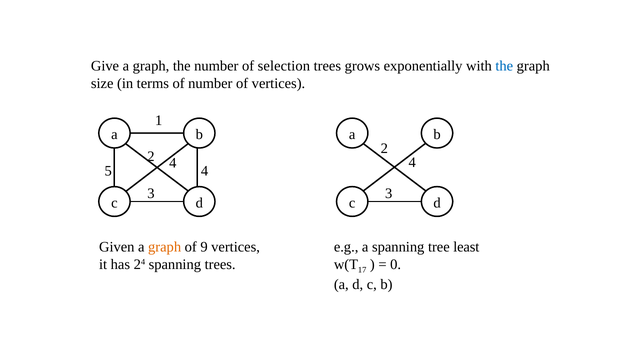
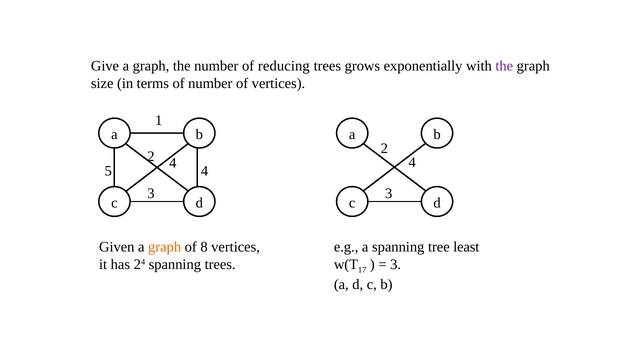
selection: selection -> reducing
the at (504, 66) colour: blue -> purple
9: 9 -> 8
0 at (396, 265): 0 -> 3
